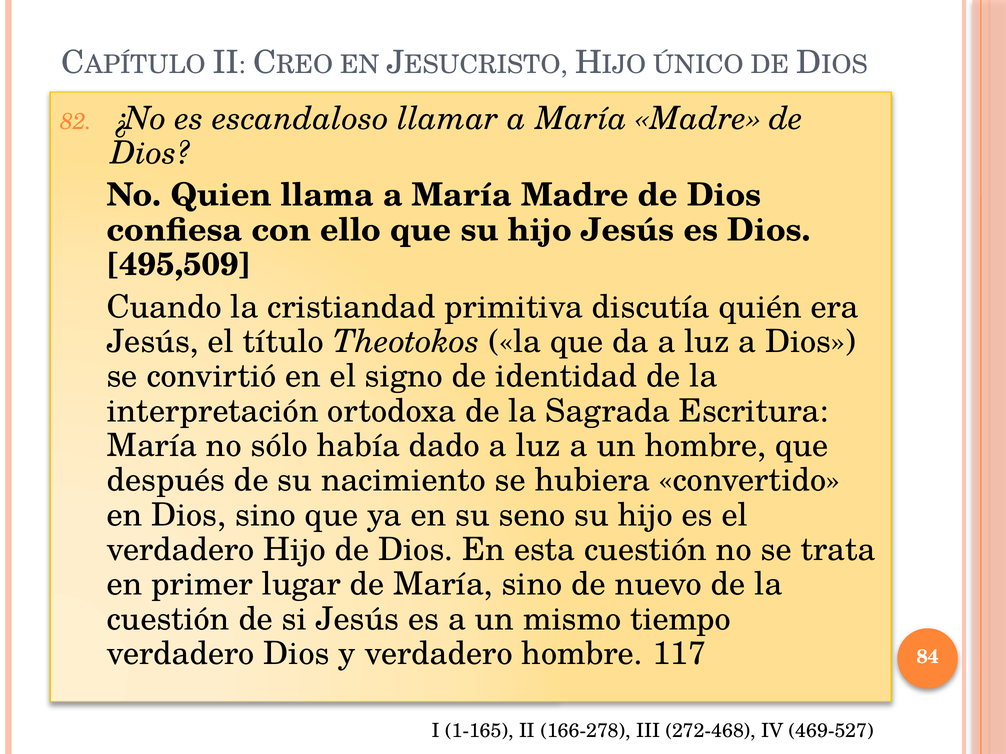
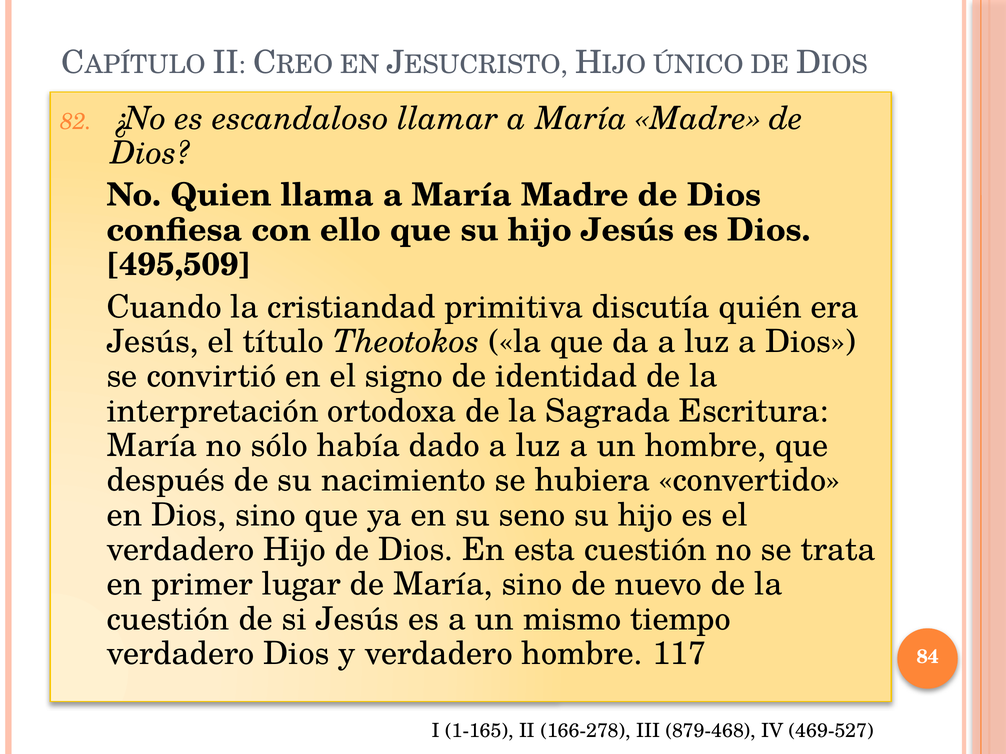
272-468: 272-468 -> 879-468
